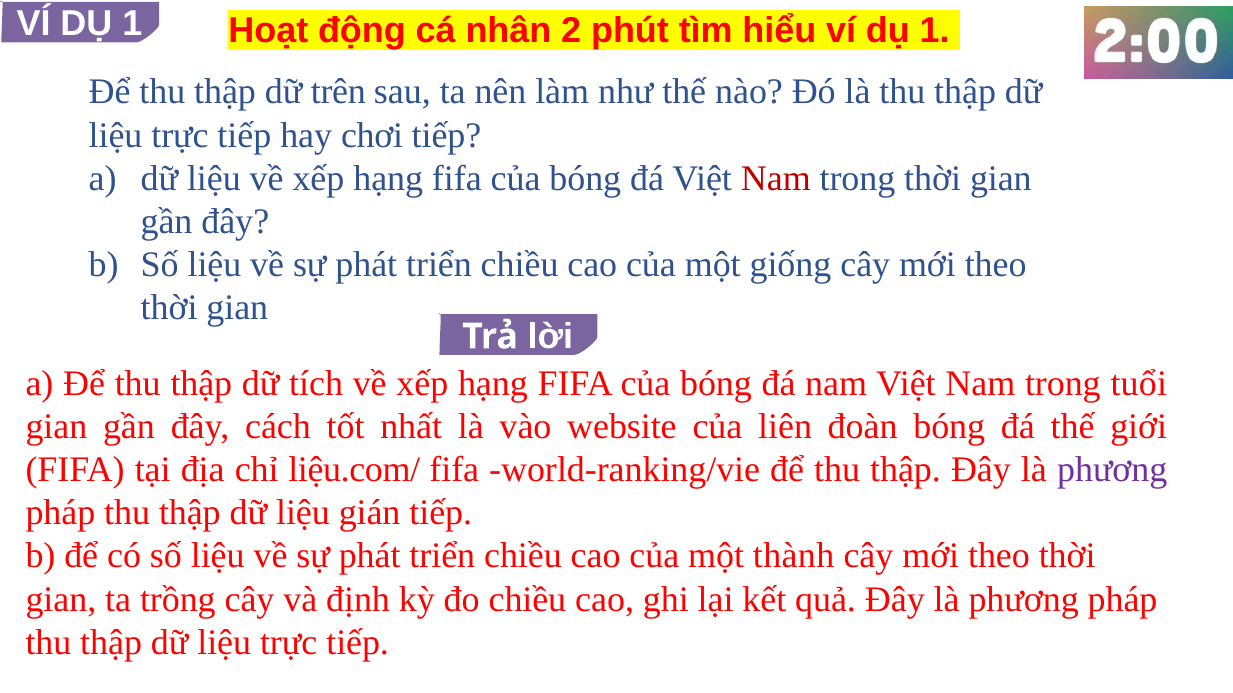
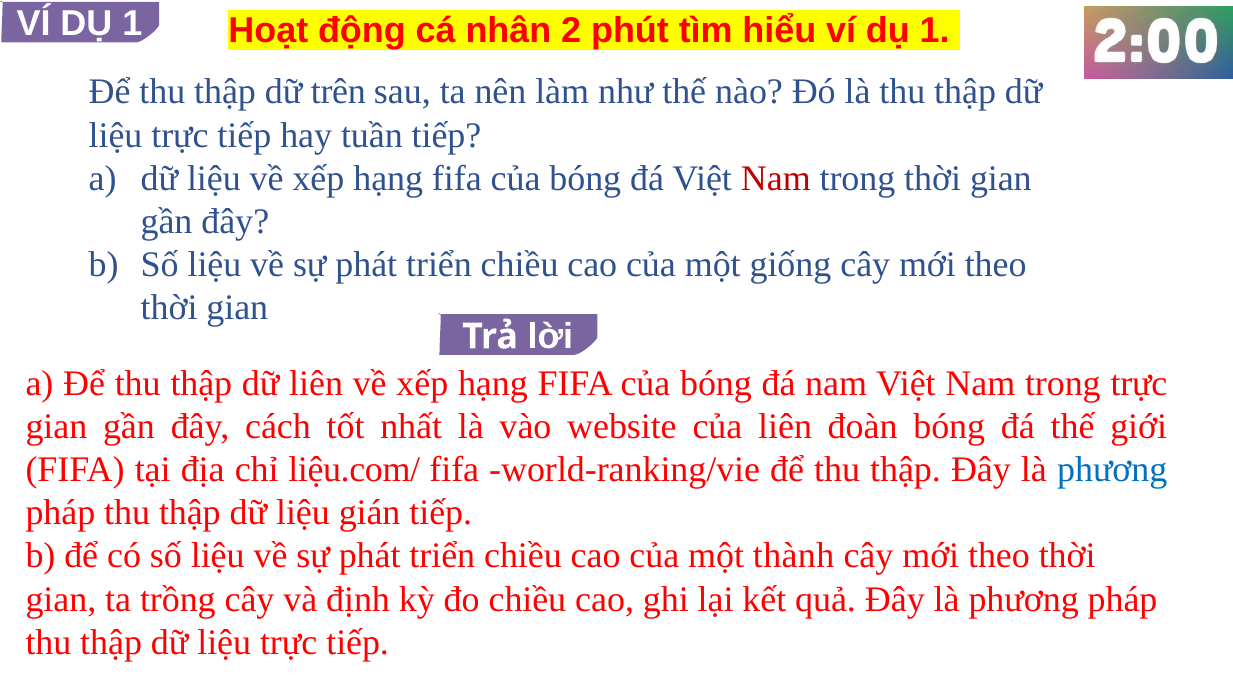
chơi: chơi -> tuần
dữ tích: tích -> liên
trong tuổi: tuổi -> trực
phương at (1112, 470) colour: purple -> blue
